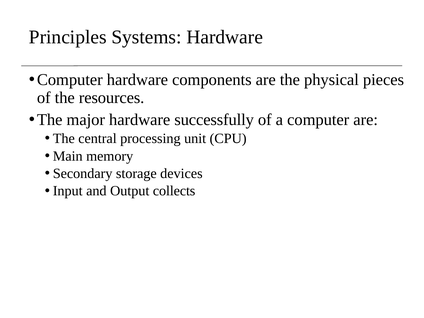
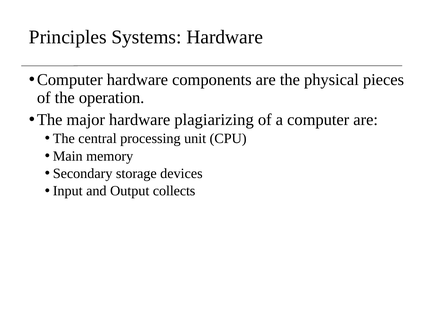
resources: resources -> operation
successfully: successfully -> plagiarizing
